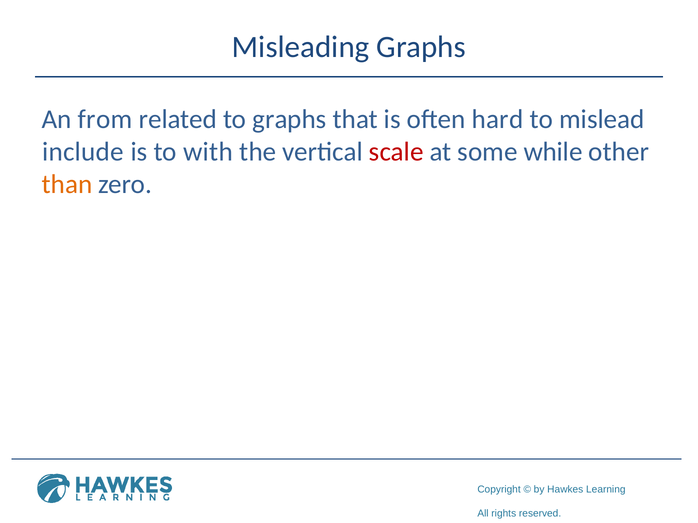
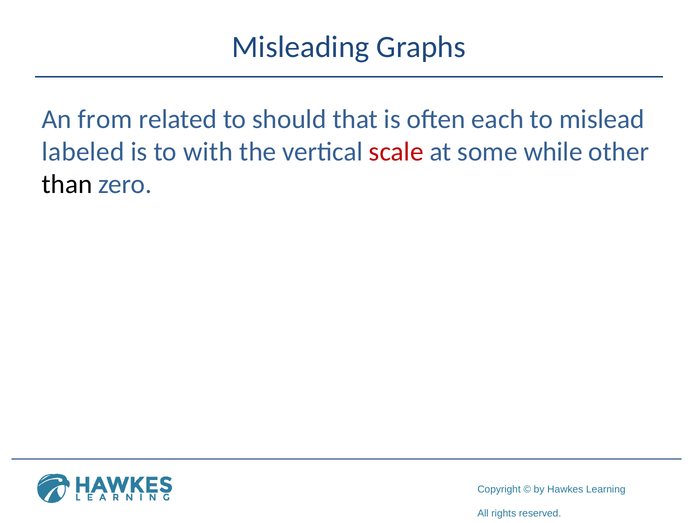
to graphs: graphs -> should
hard: hard -> each
include: include -> labeled
than colour: orange -> black
